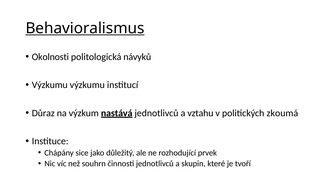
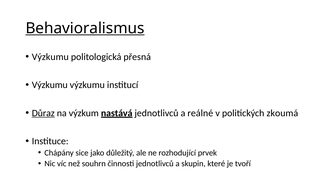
Okolnosti at (50, 57): Okolnosti -> Výzkumu
návyků: návyků -> přesná
Důraz underline: none -> present
vztahu: vztahu -> reálné
